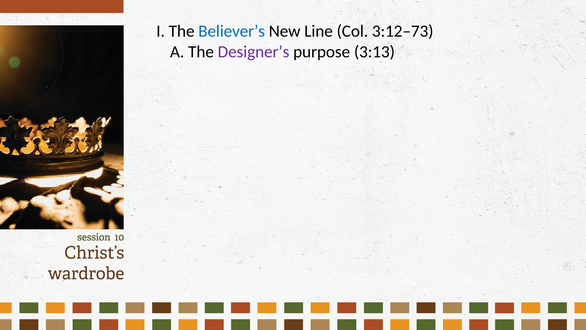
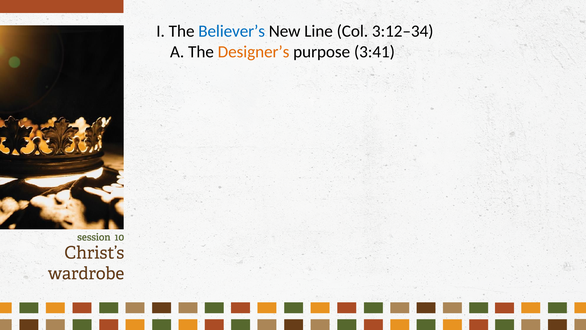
3:12–73: 3:12–73 -> 3:12–34
Designer’s colour: purple -> orange
3:13: 3:13 -> 3:41
